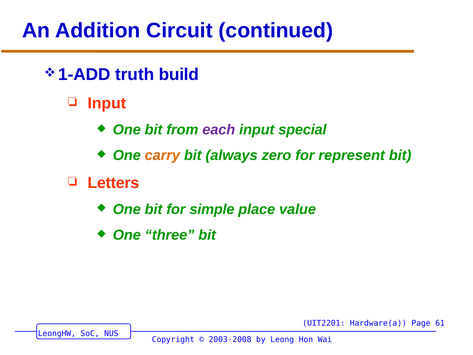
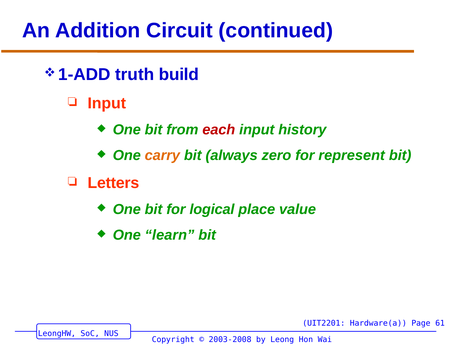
each colour: purple -> red
special: special -> history
simple: simple -> logical
three: three -> learn
